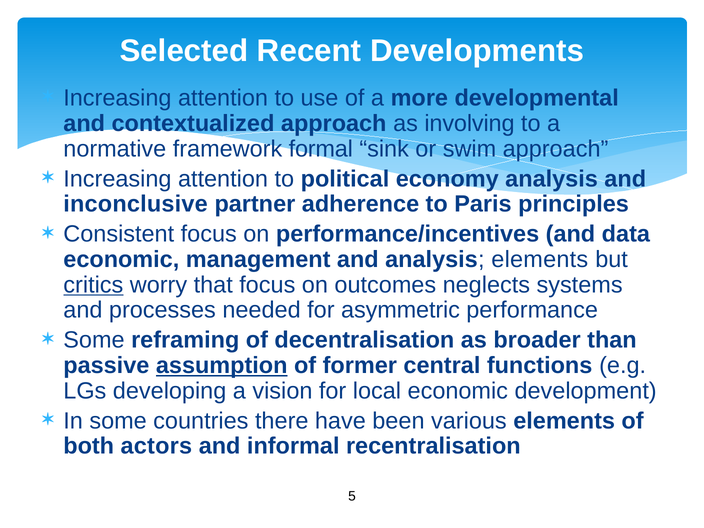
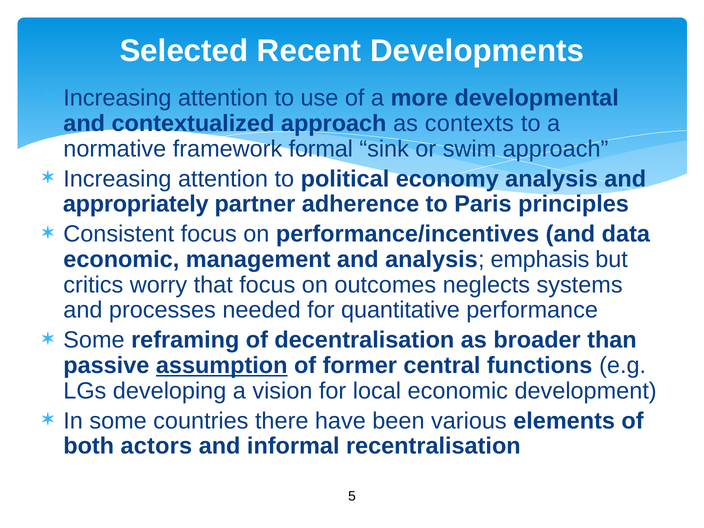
involving: involving -> contexts
inconclusive: inconclusive -> appropriately
analysis elements: elements -> emphasis
critics underline: present -> none
asymmetric: asymmetric -> quantitative
